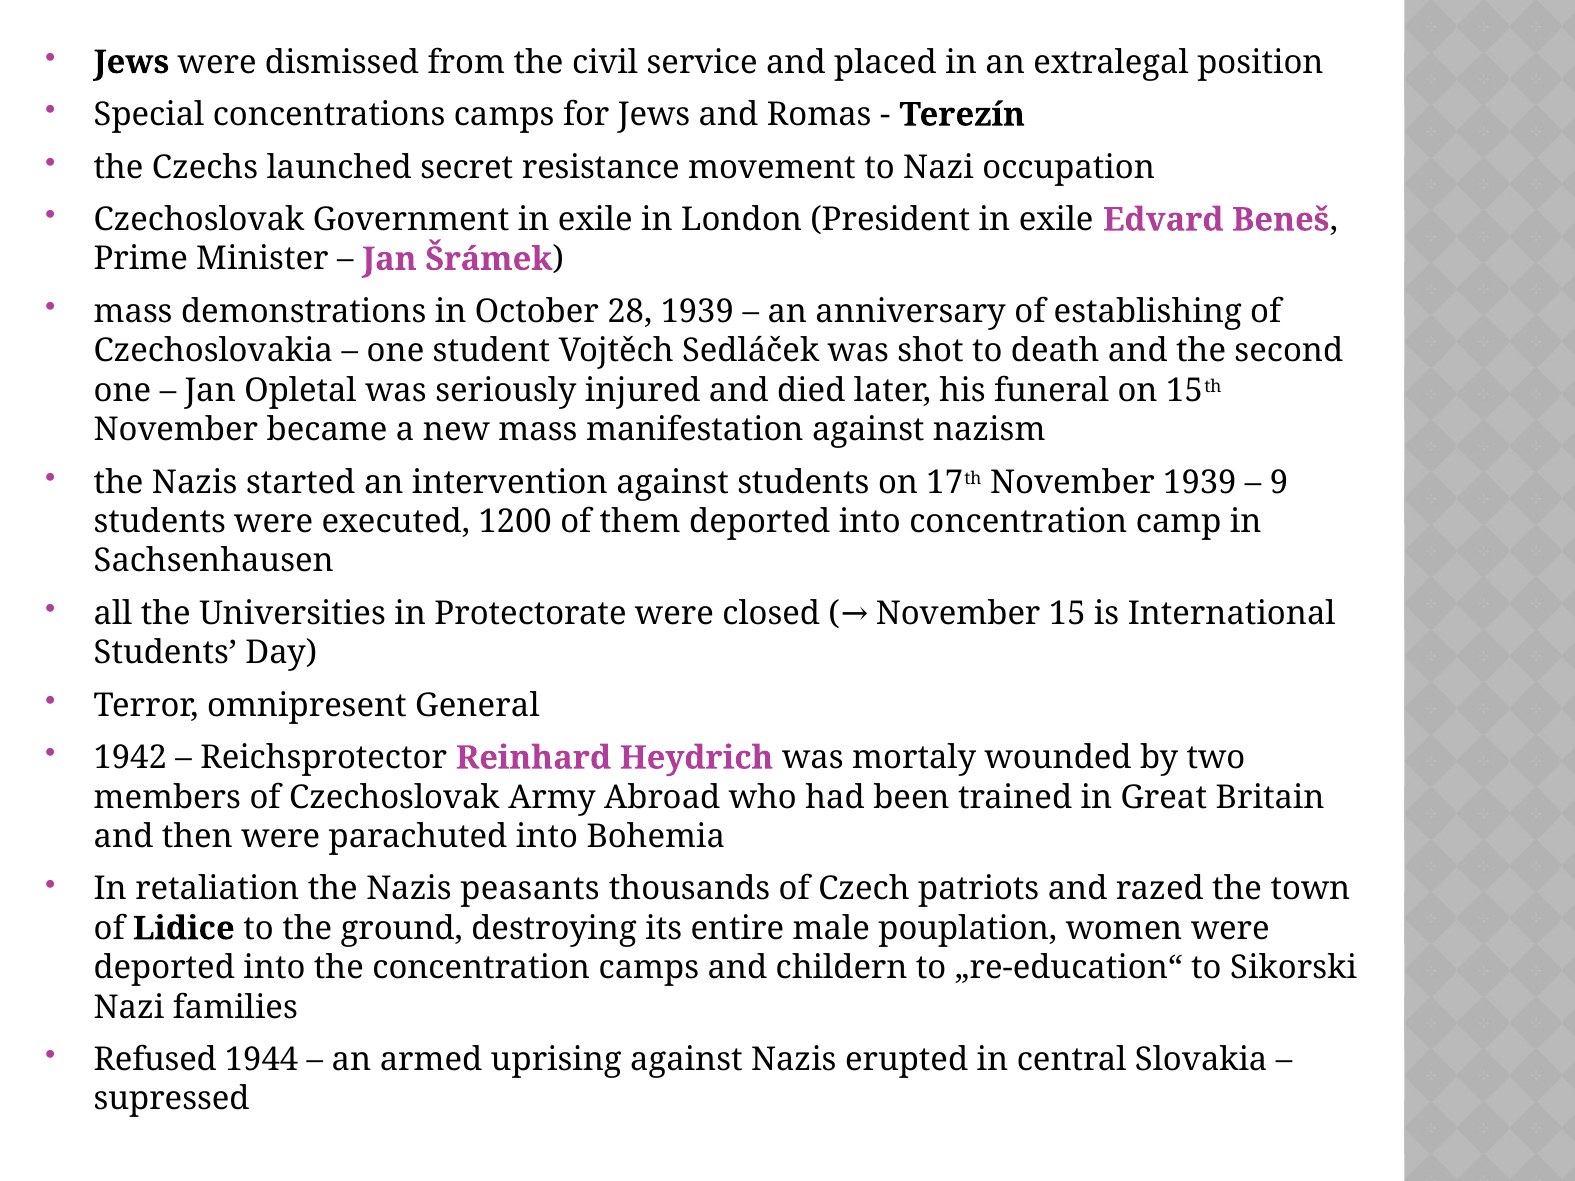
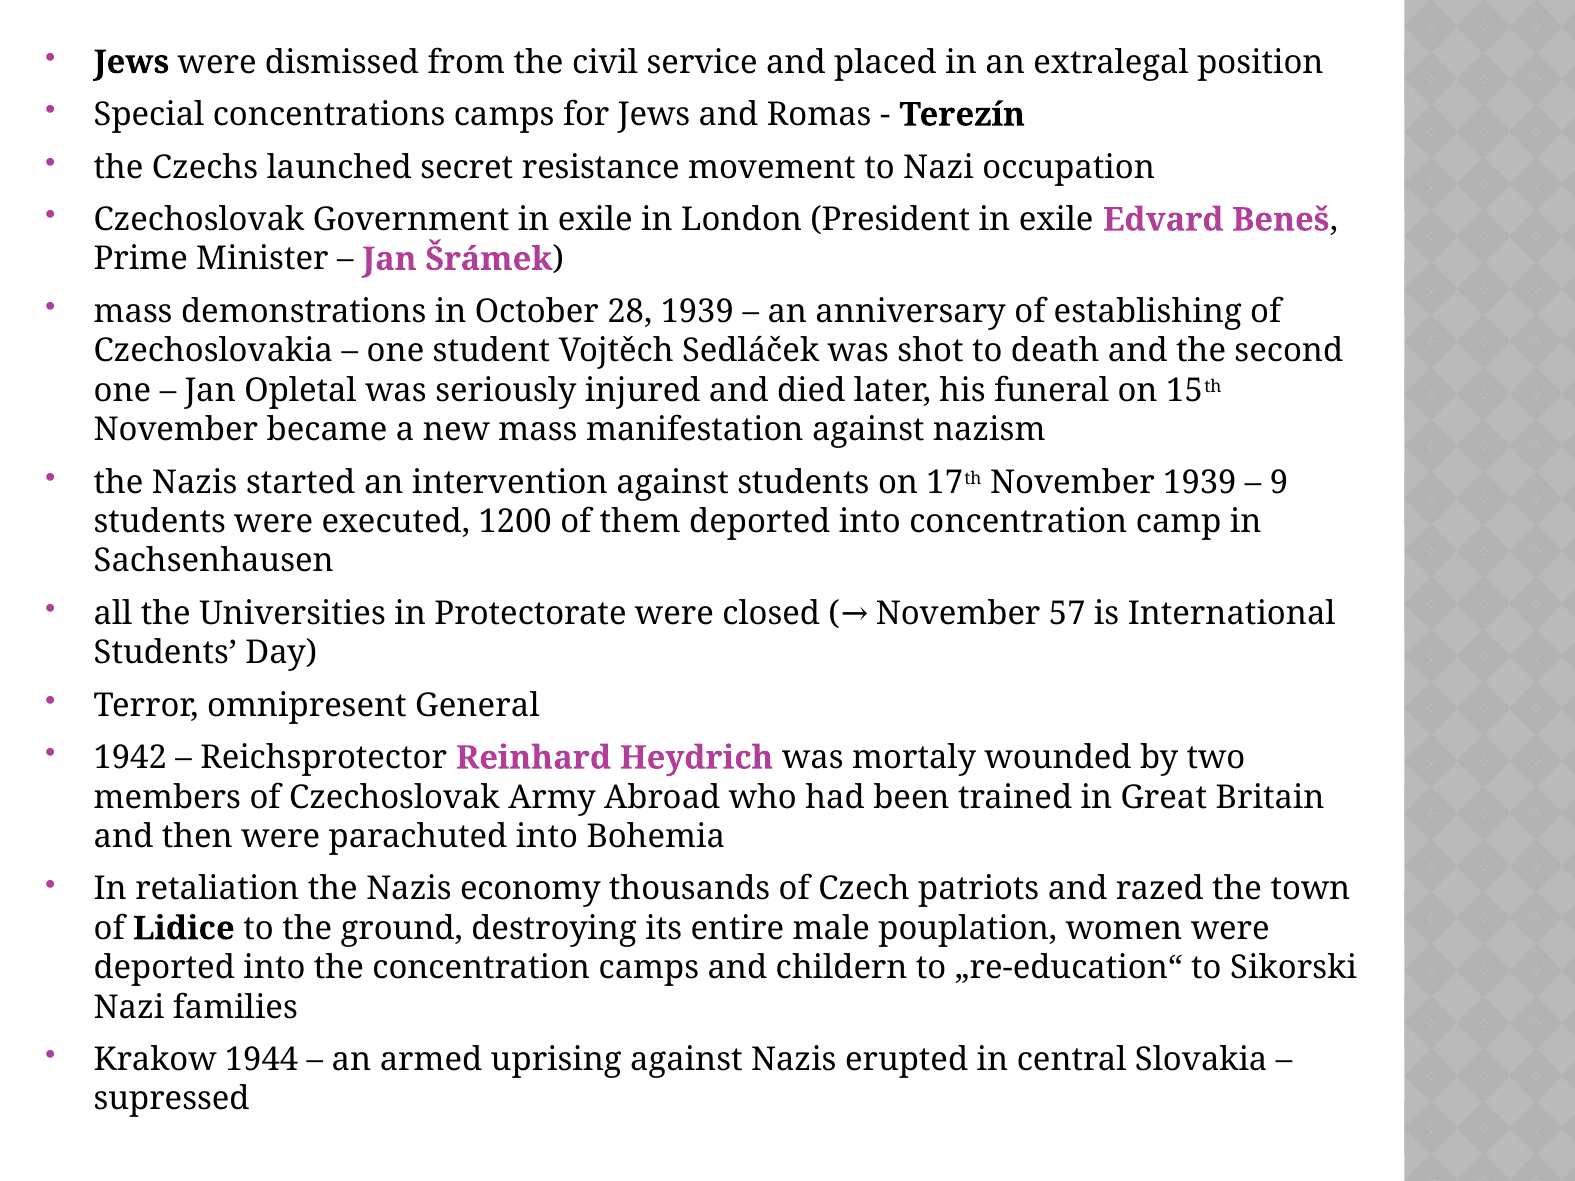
15: 15 -> 57
peasants: peasants -> economy
Refused: Refused -> Krakow
